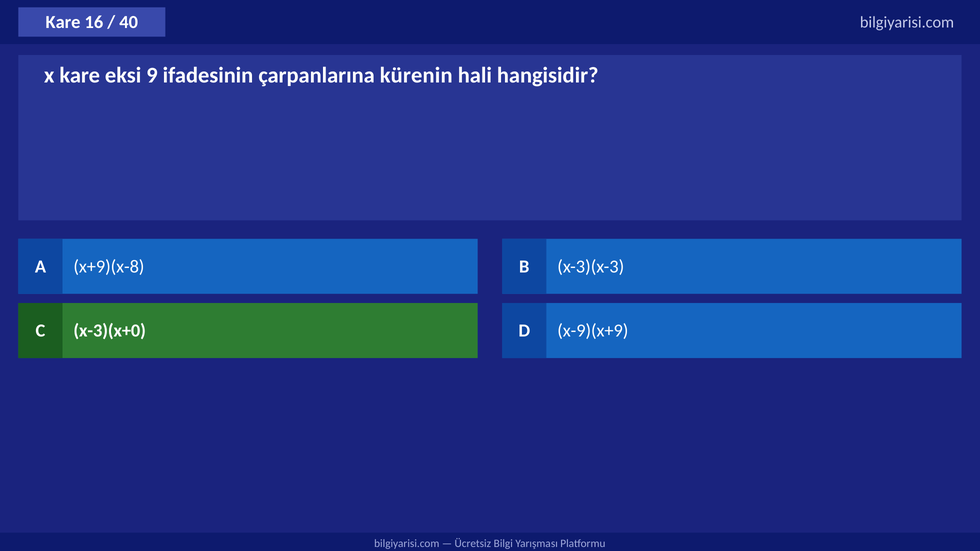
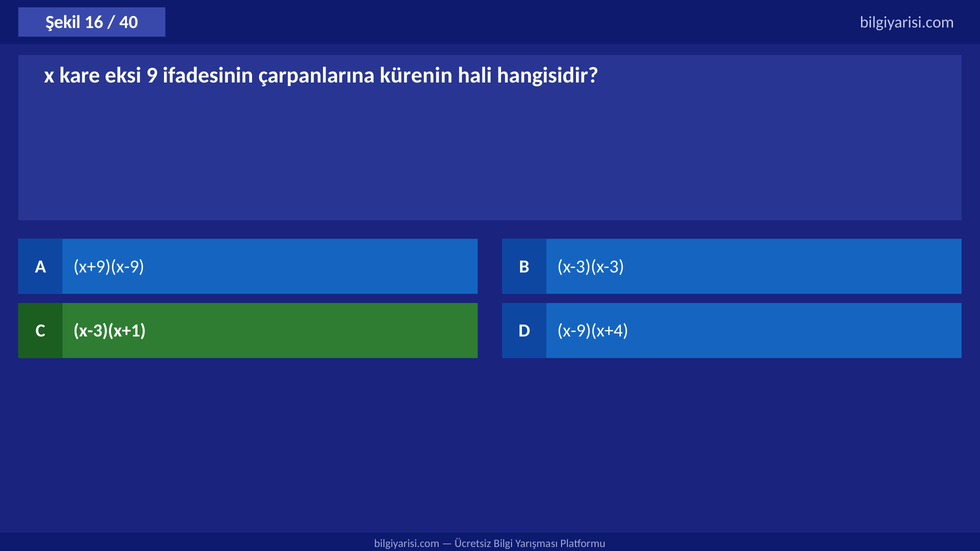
Kare at (63, 22): Kare -> Şekil
x+9)(x-8: x+9)(x-8 -> x+9)(x-9
x-3)(x+0: x-3)(x+0 -> x-3)(x+1
x-9)(x+9: x-9)(x+9 -> x-9)(x+4
